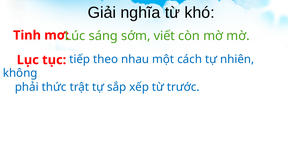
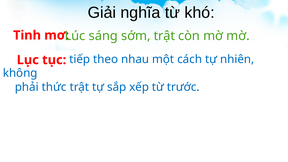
sớm viết: viết -> trật
